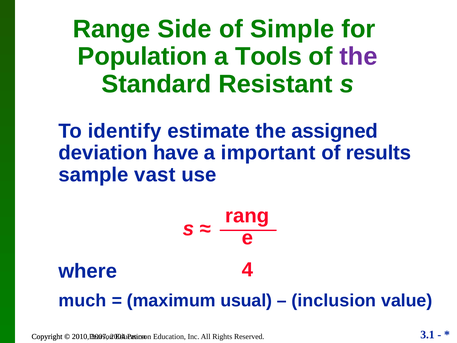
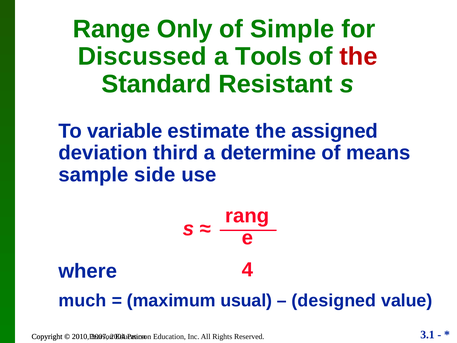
Side: Side -> Only
Population: Population -> Discussed
the at (359, 57) colour: purple -> red
identify: identify -> variable
have: have -> third
important: important -> determine
results: results -> means
vast: vast -> side
inclusion: inclusion -> designed
